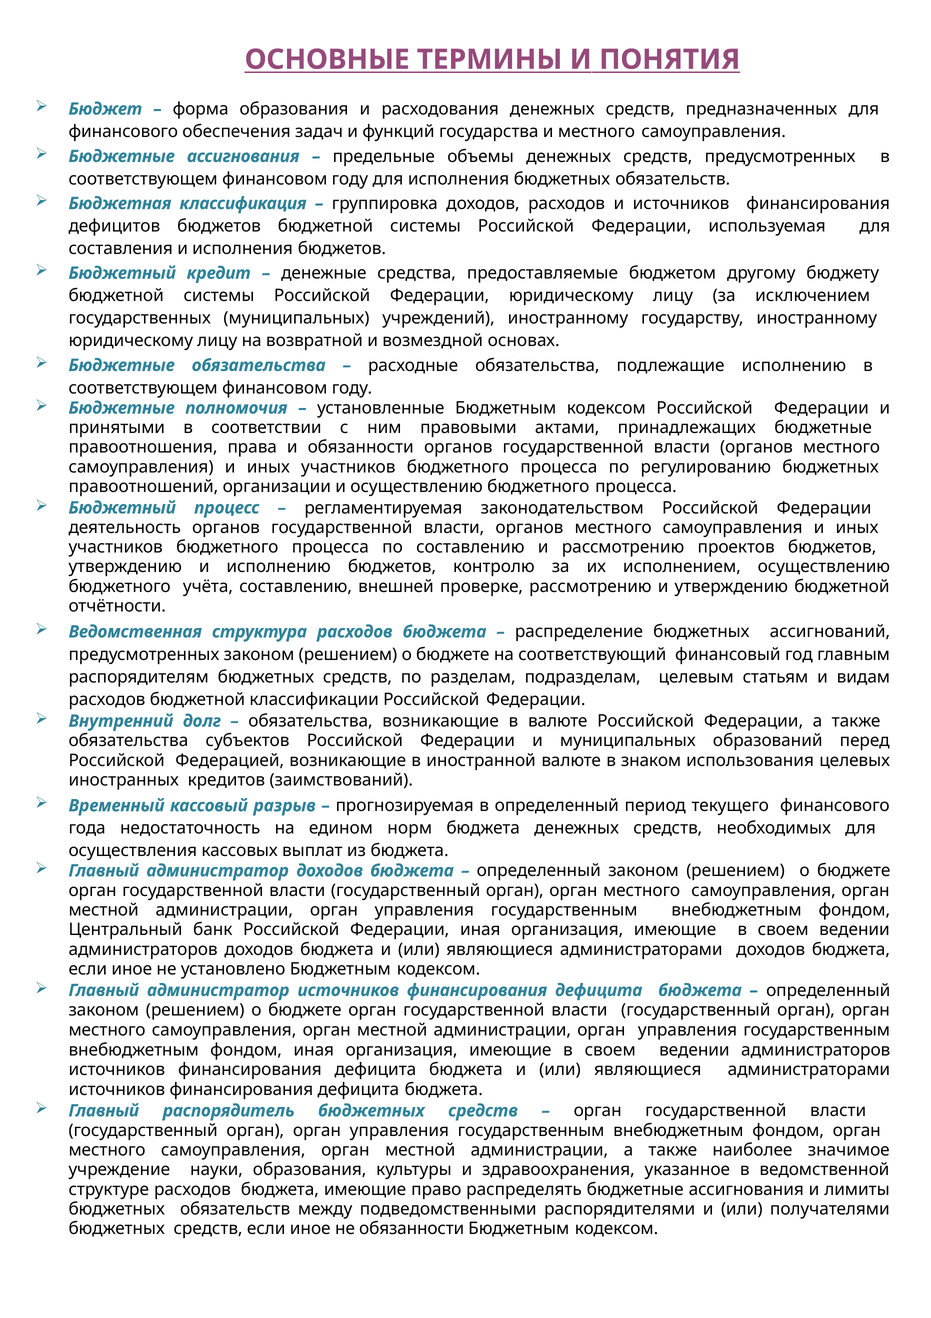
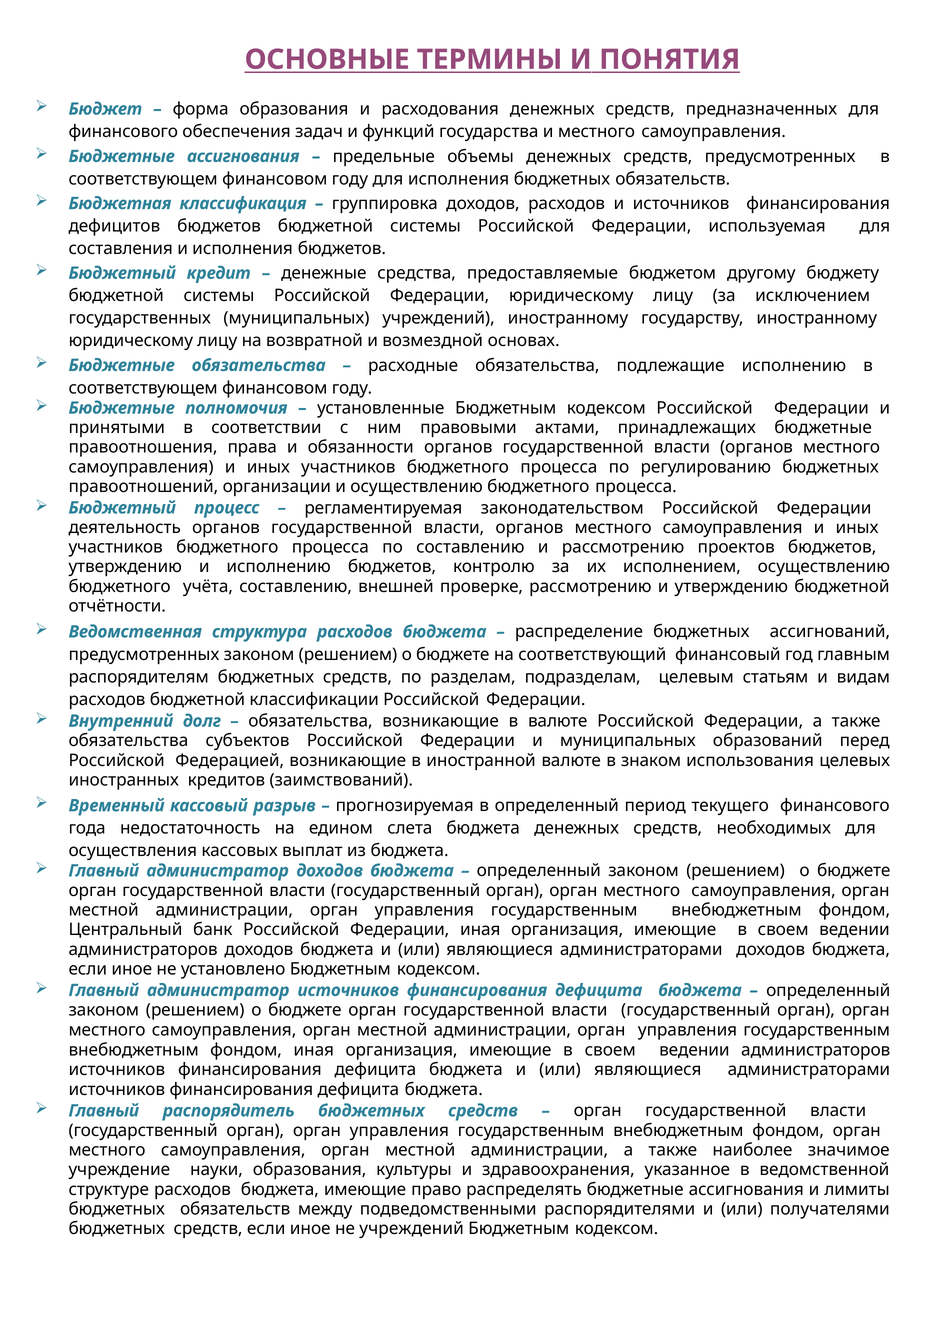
норм: норм -> слета
не обязанности: обязанности -> учреждений
